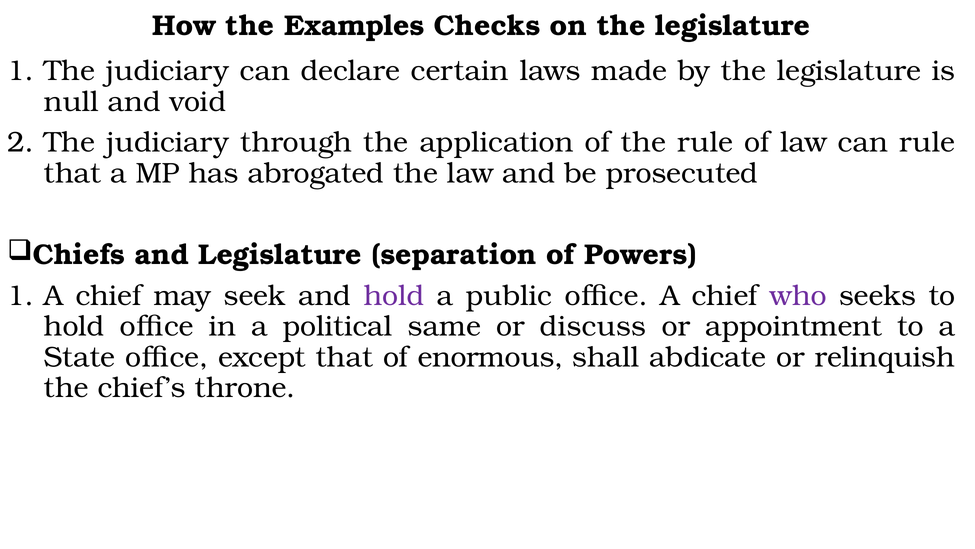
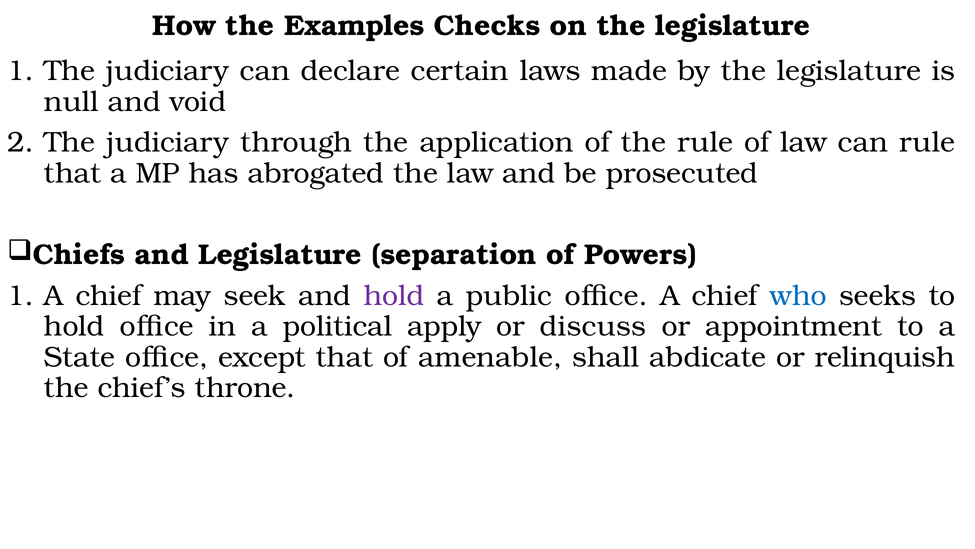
who colour: purple -> blue
same: same -> apply
enormous: enormous -> amenable
